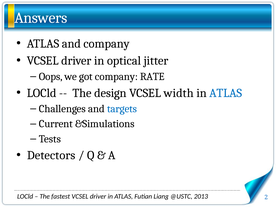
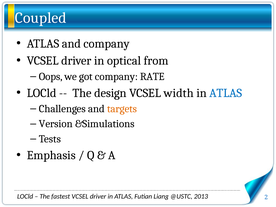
Answers: Answers -> Coupled
jitter: jitter -> from
targets colour: blue -> orange
Current: Current -> Version
Detectors: Detectors -> Emphasis
